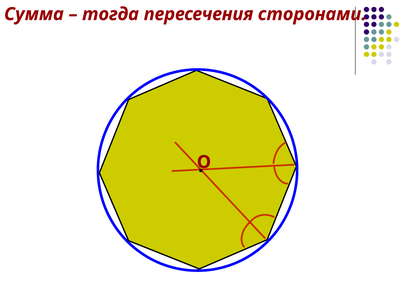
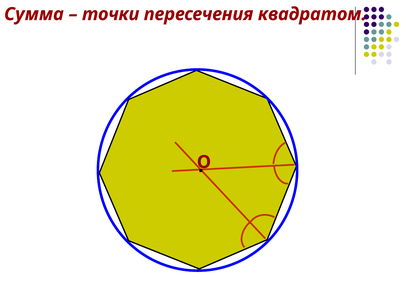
тогда: тогда -> точки
сторонами: сторонами -> квадратом
